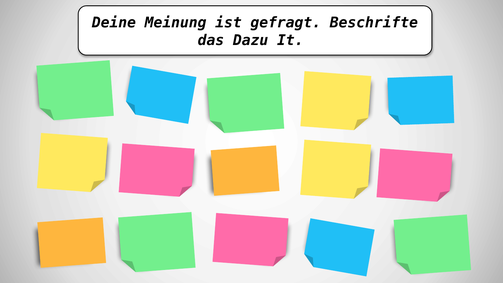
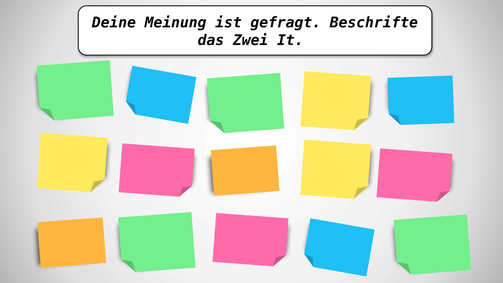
Dazu: Dazu -> Zwei
